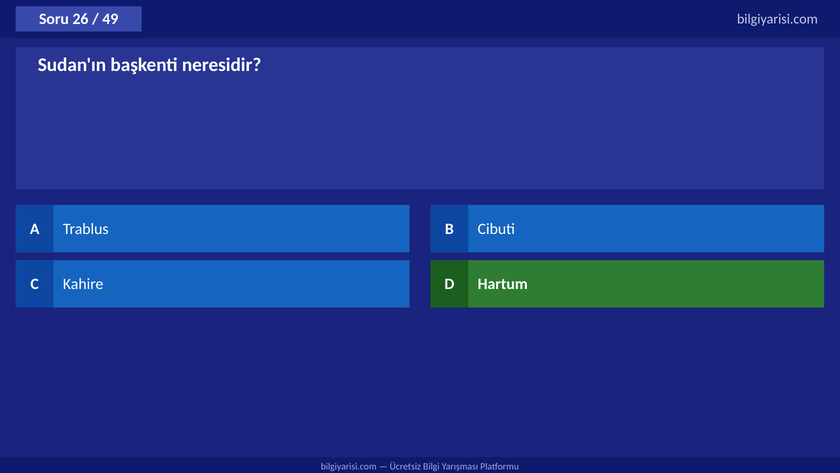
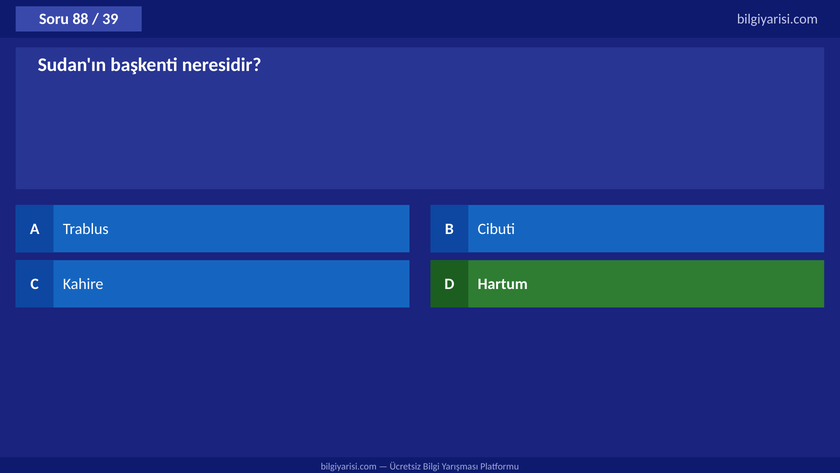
26: 26 -> 88
49: 49 -> 39
